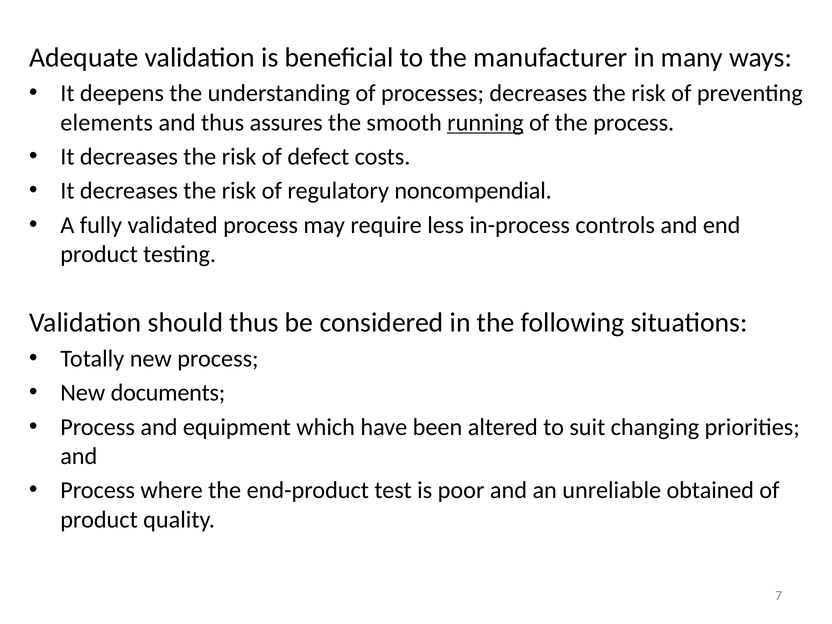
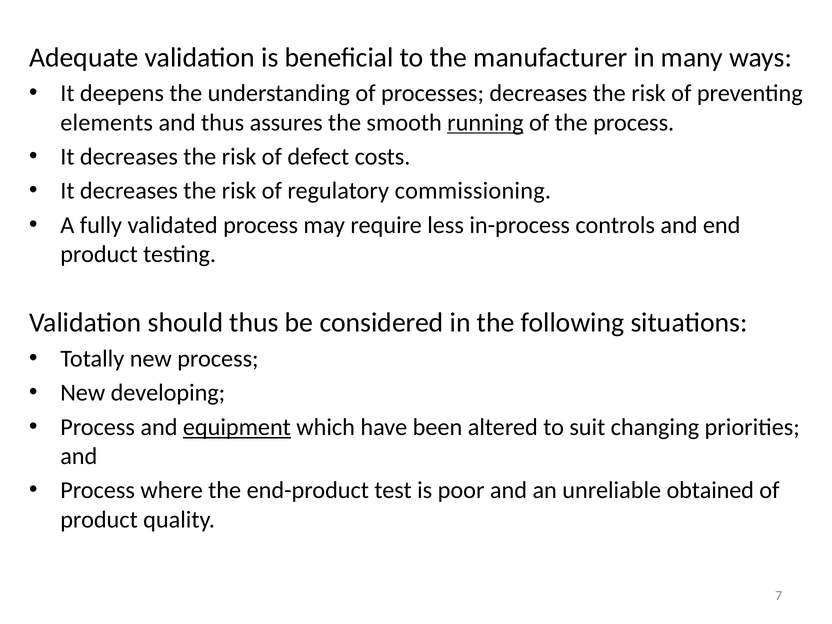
noncompendial: noncompendial -> commissioning
documents: documents -> developing
equipment underline: none -> present
